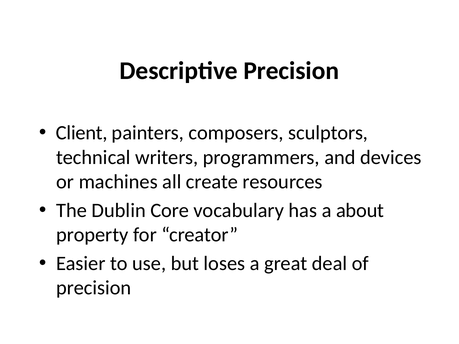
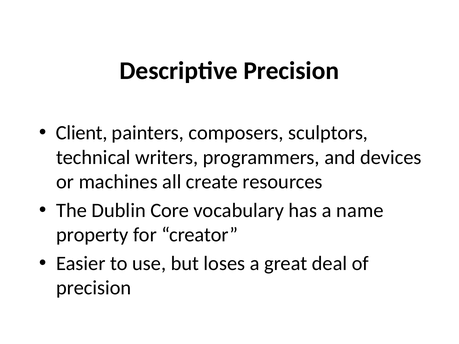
about: about -> name
